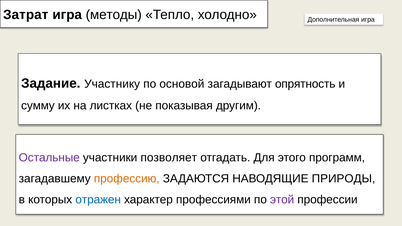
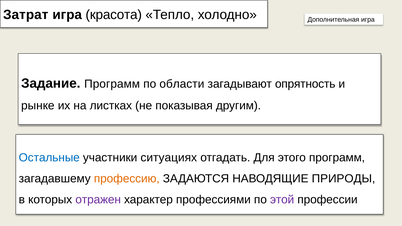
методы: методы -> красота
Задание Участнику: Участнику -> Программ
основой: основой -> области
сумму: сумму -> рынке
Остальные colour: purple -> blue
позволяет: позволяет -> ситуациях
отражен colour: blue -> purple
